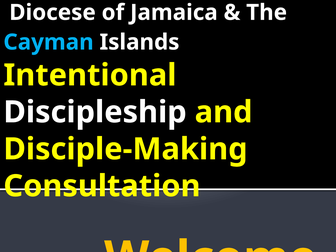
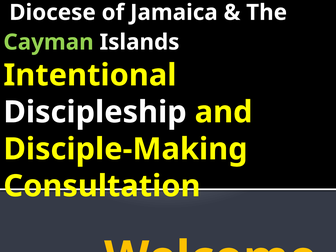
Cayman colour: light blue -> light green
